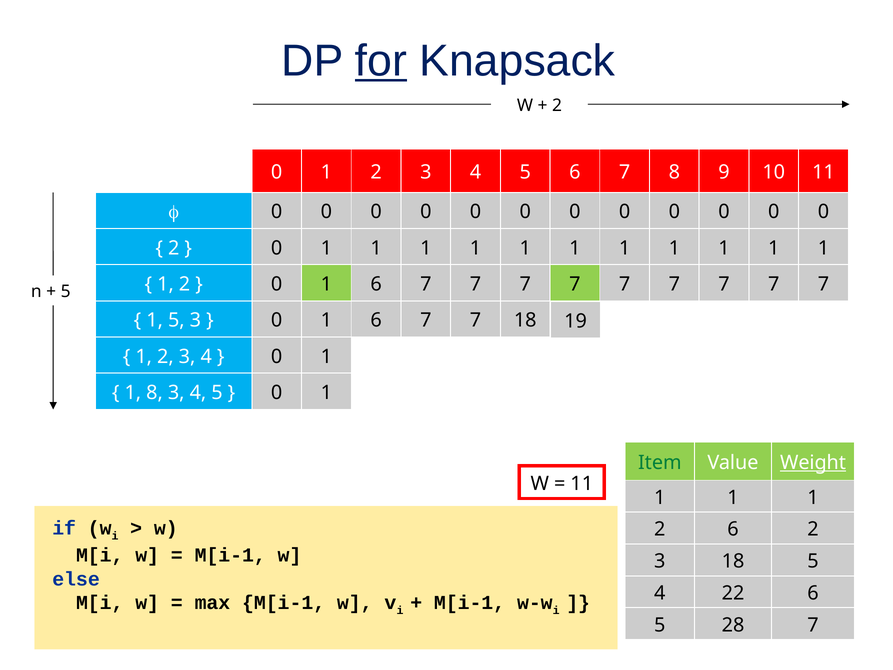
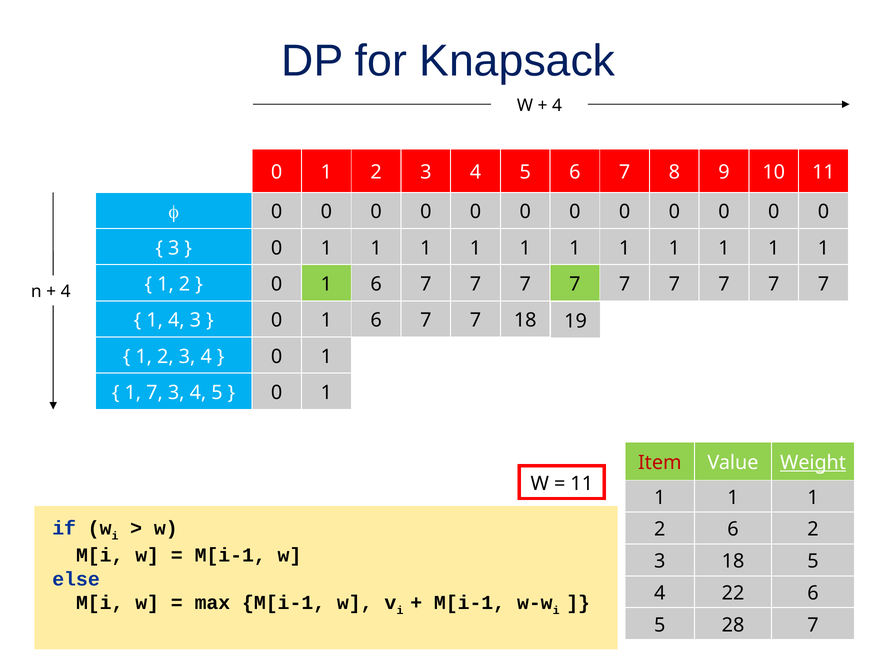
for underline: present -> none
2 at (557, 105): 2 -> 4
2 at (174, 248): 2 -> 3
5 at (66, 291): 5 -> 4
5 at (176, 320): 5 -> 4
8 at (155, 393): 8 -> 7
Item colour: green -> red
